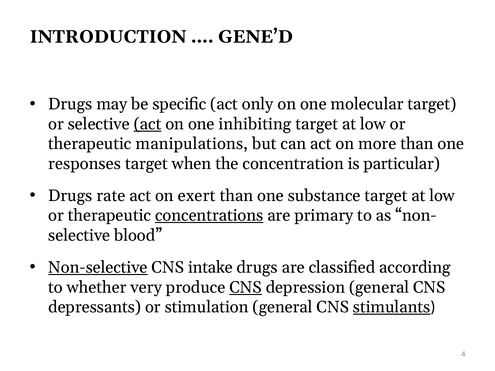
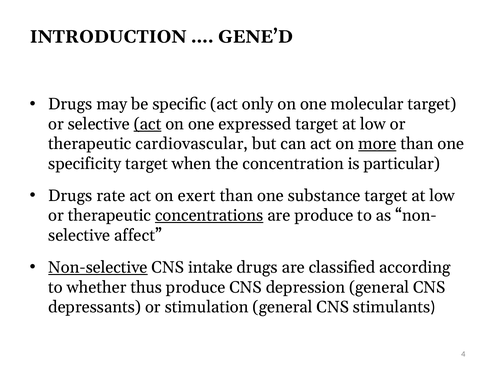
inhibiting: inhibiting -> expressed
manipulations: manipulations -> cardiovascular
more underline: none -> present
responses: responses -> specificity
are primary: primary -> produce
blood: blood -> affect
very: very -> thus
CNS at (246, 287) underline: present -> none
stimulants underline: present -> none
